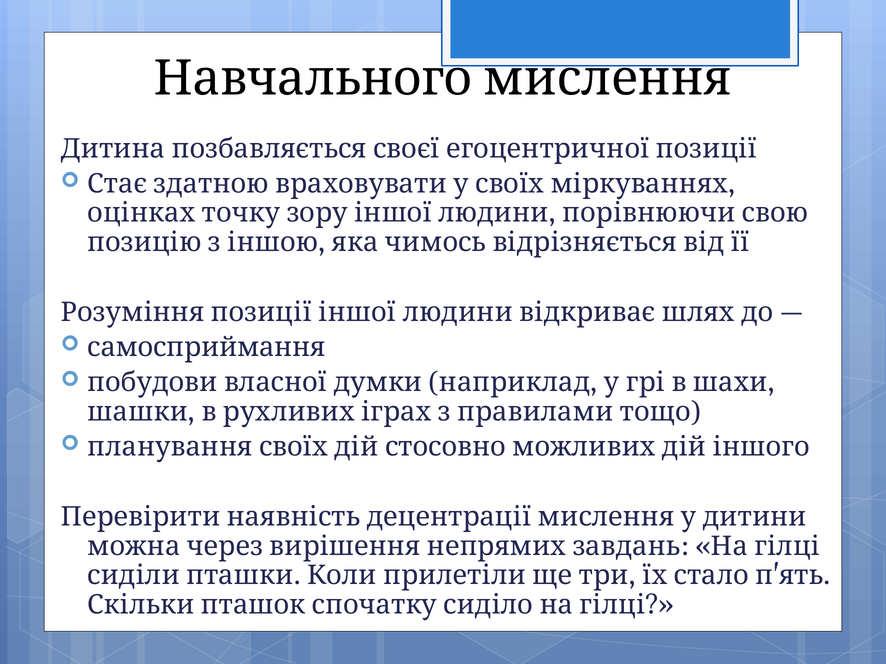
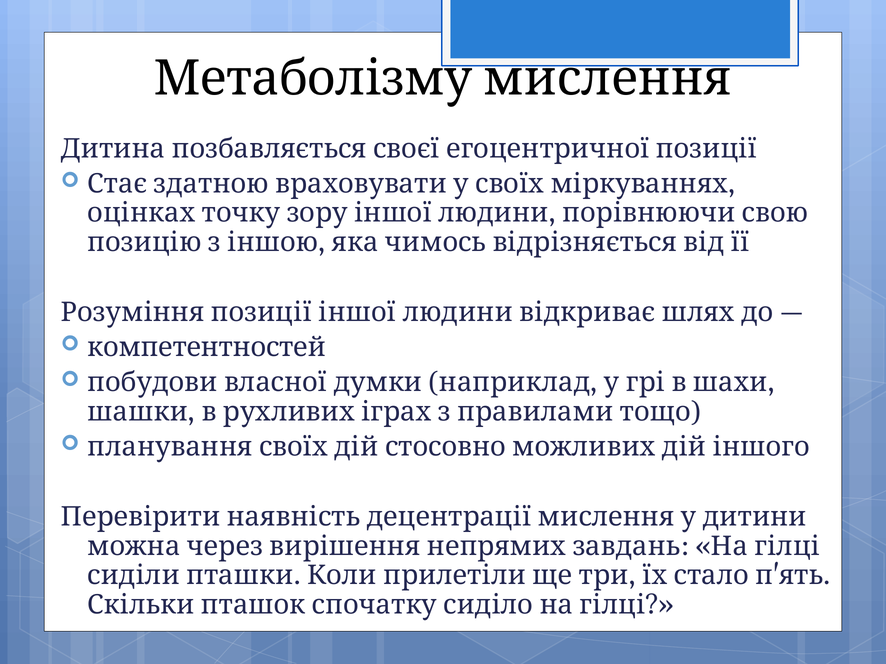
Навчального: Навчального -> Метаболізму
самосприймання: самосприймання -> компетентностей
